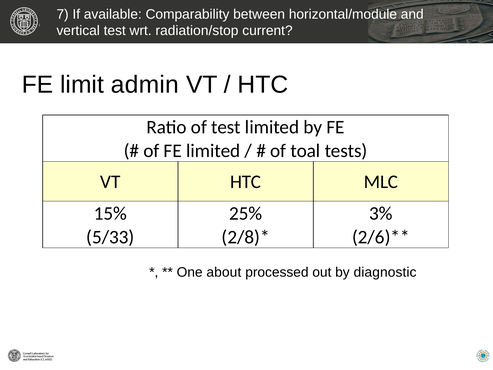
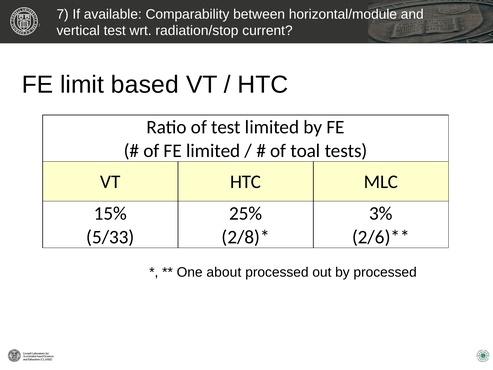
admin: admin -> based
by diagnostic: diagnostic -> processed
